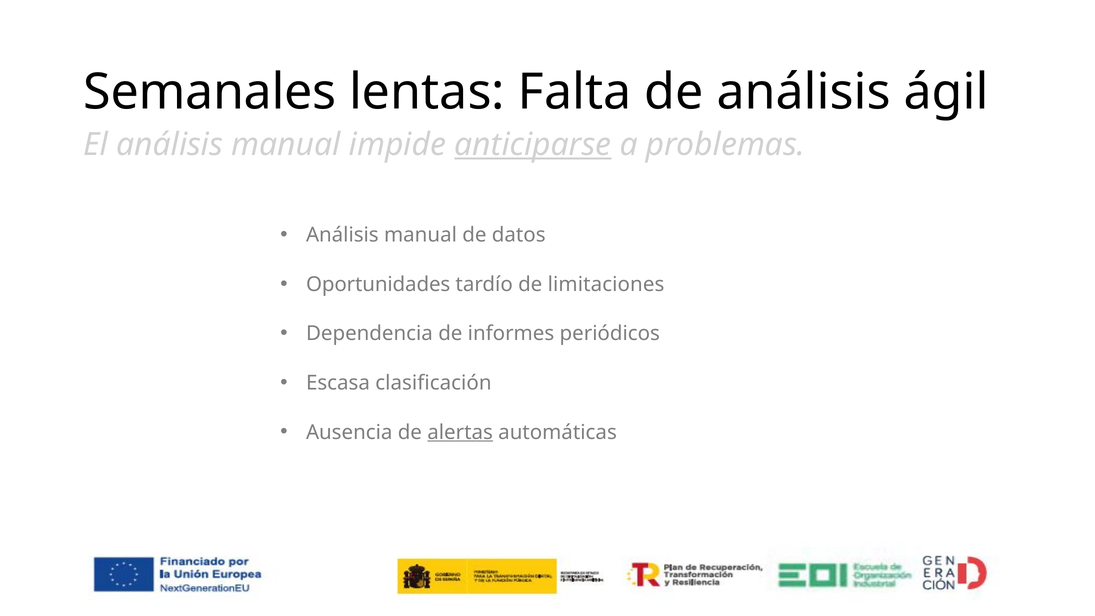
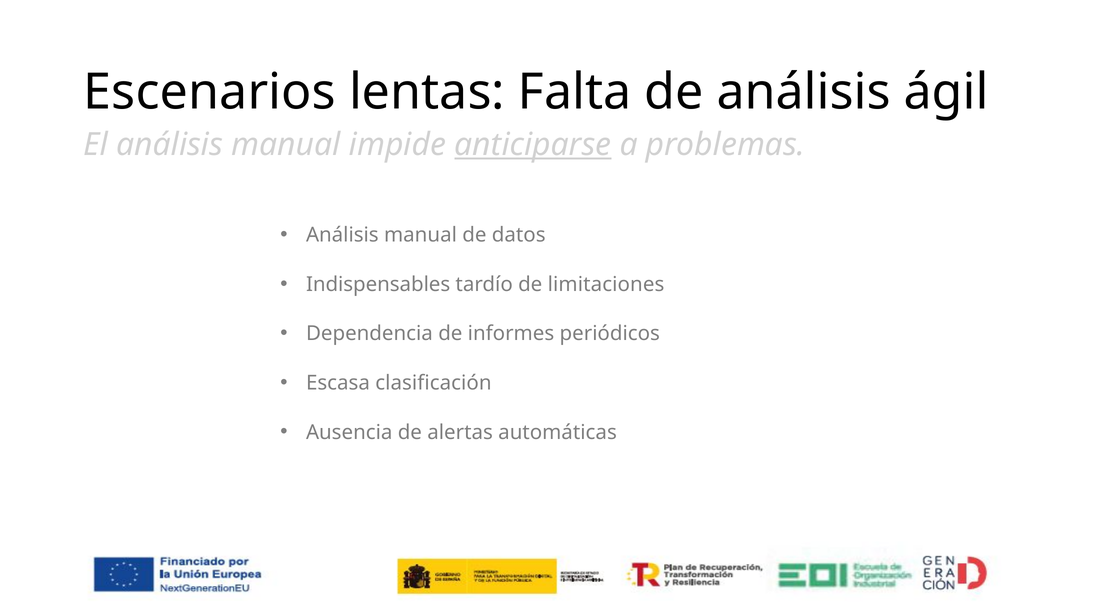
Semanales: Semanales -> Escenarios
Oportunidades: Oportunidades -> Indispensables
alertas underline: present -> none
